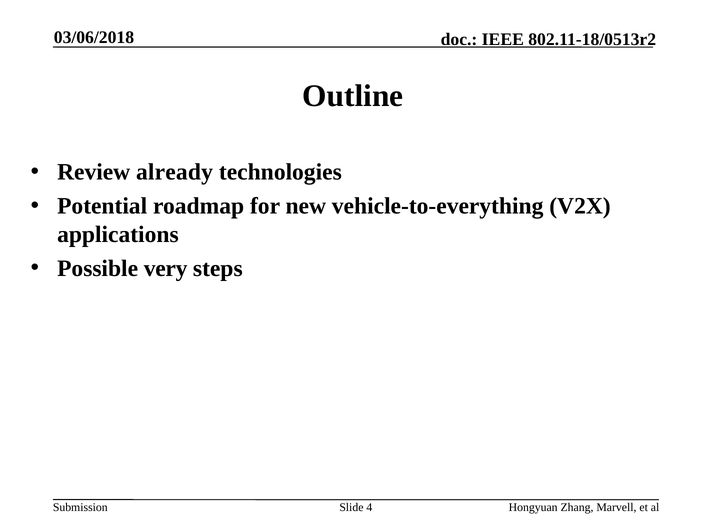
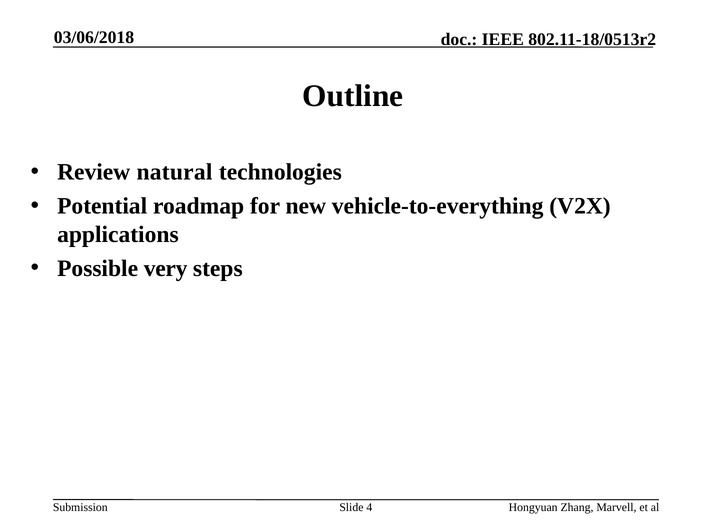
already: already -> natural
